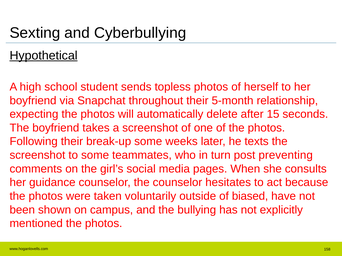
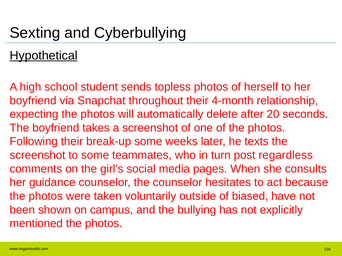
5-month: 5-month -> 4-month
15: 15 -> 20
preventing: preventing -> regardless
